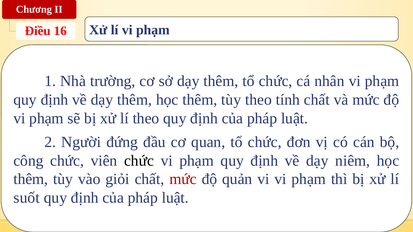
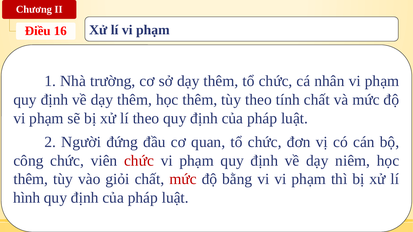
chức at (139, 161) colour: black -> red
quản: quản -> bằng
suốt: suốt -> hình
